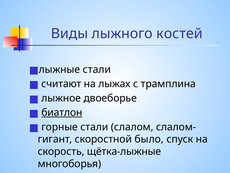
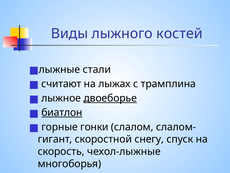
двоеборье underline: none -> present
горные стали: стали -> гонки
было: было -> снегу
щётка-лыжные: щётка-лыжные -> чехол-лыжные
